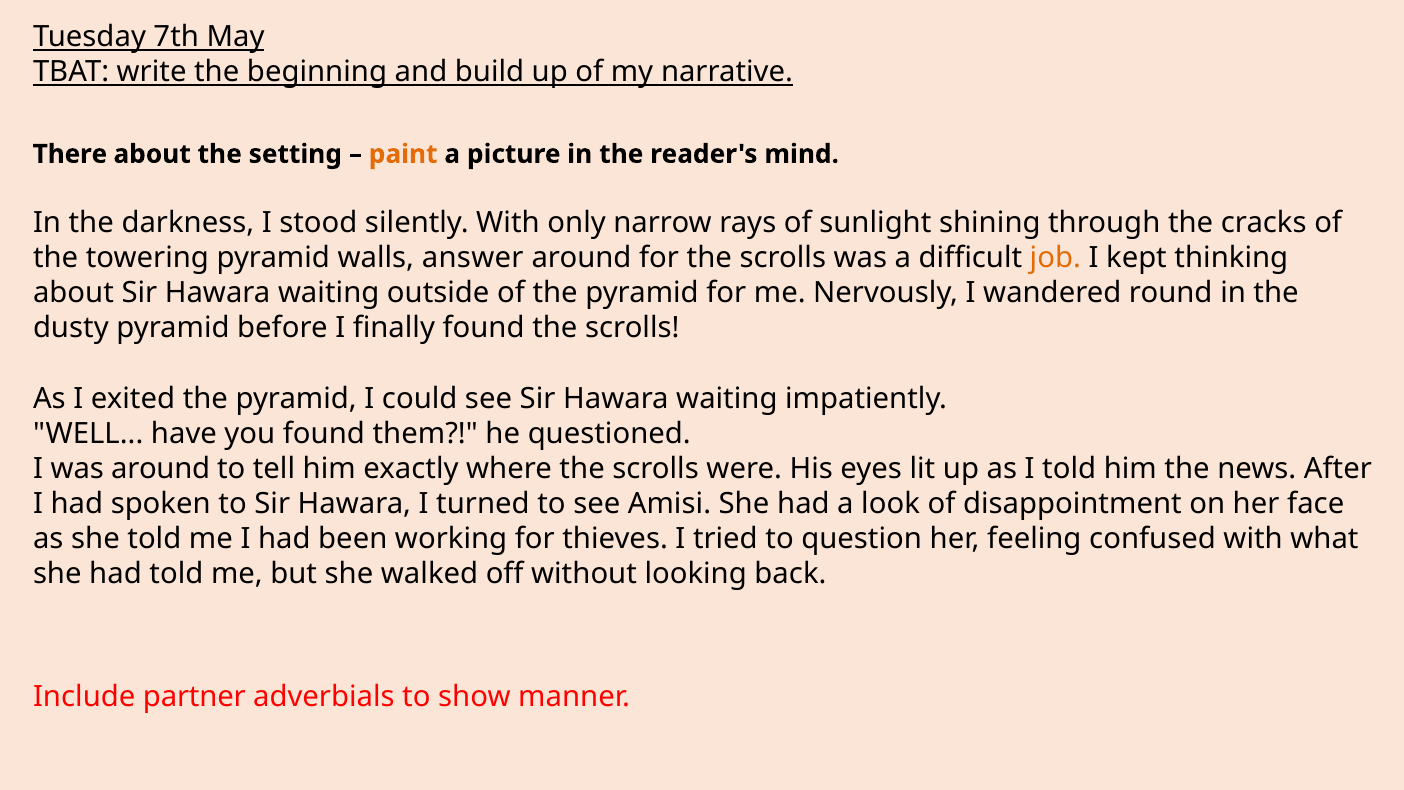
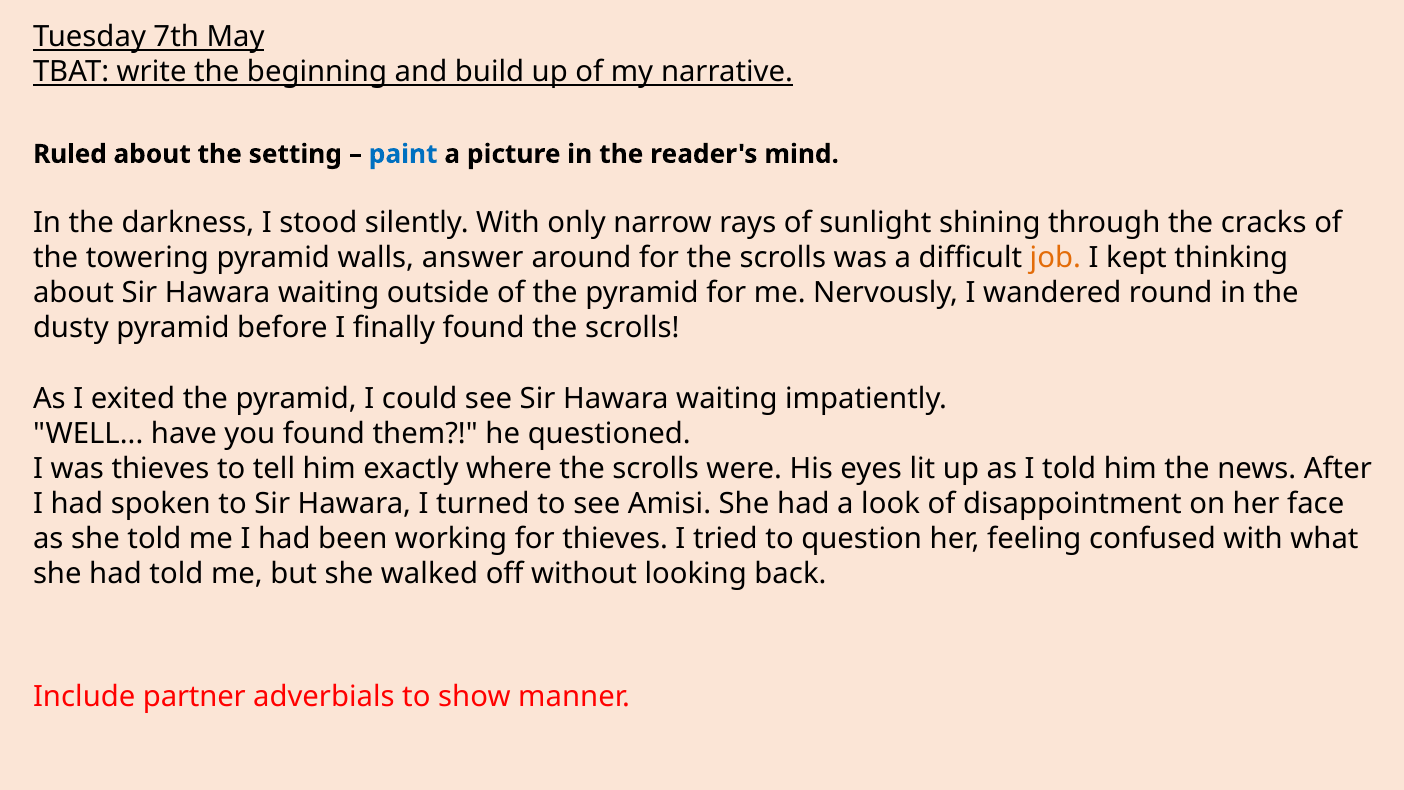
There: There -> Ruled
paint colour: orange -> blue
was around: around -> thieves
